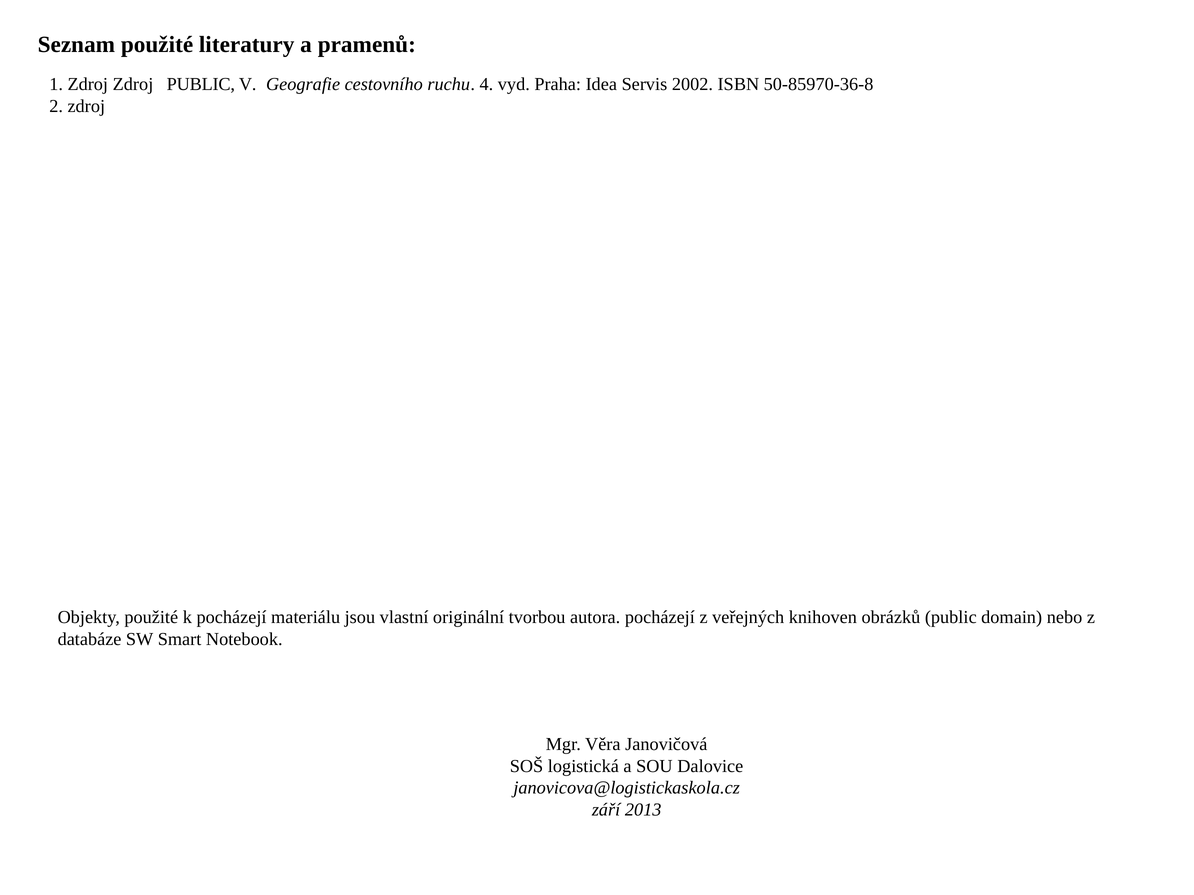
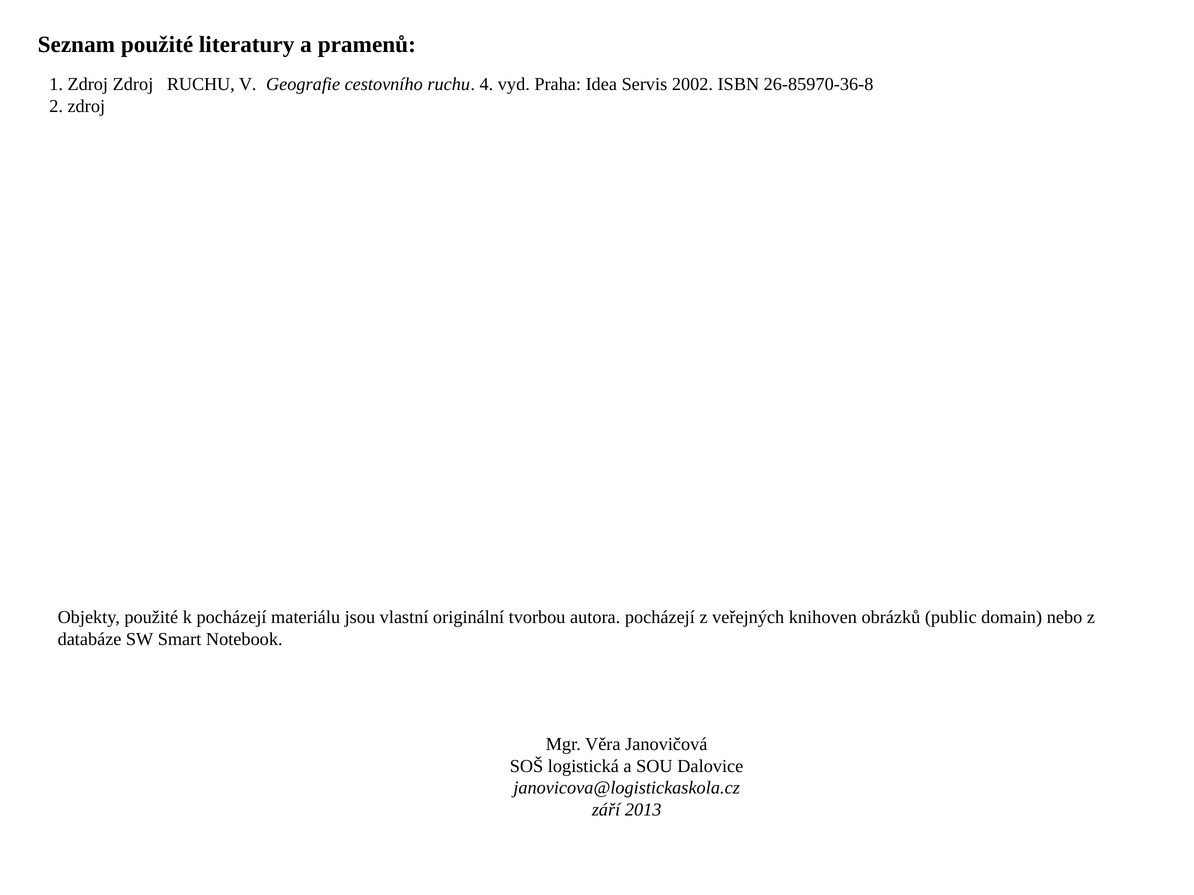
Zdroj PUBLIC: PUBLIC -> RUCHU
50-85970-36-8: 50-85970-36-8 -> 26-85970-36-8
